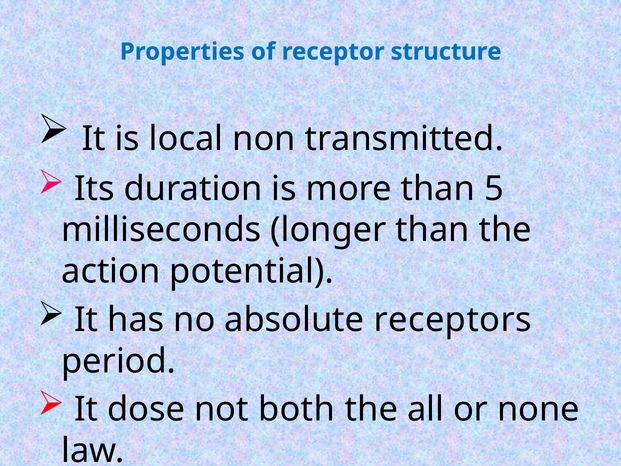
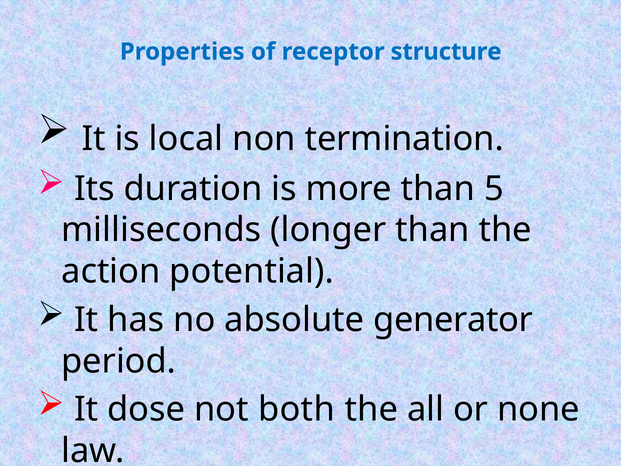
transmitted: transmitted -> termination
receptors: receptors -> generator
